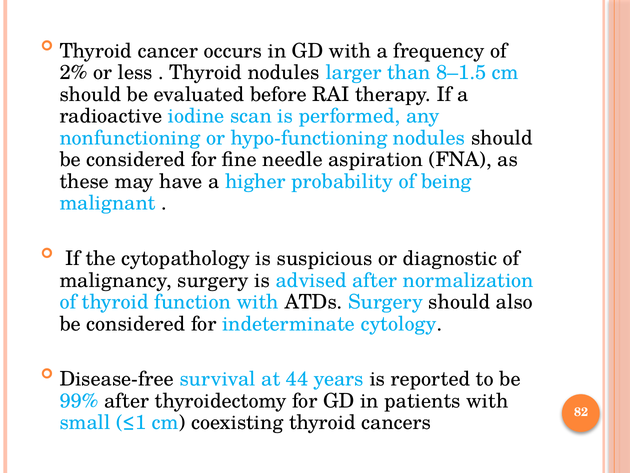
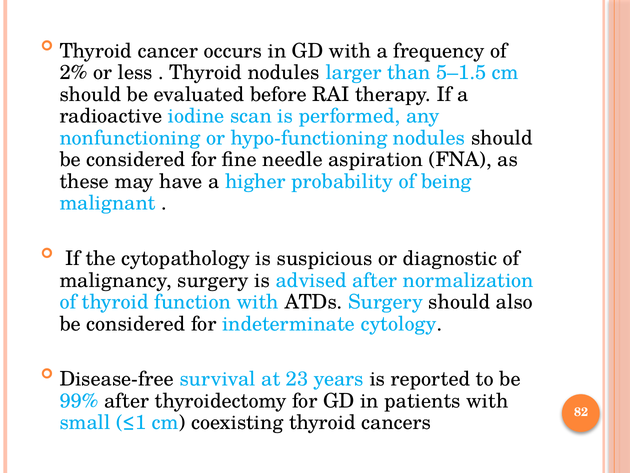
8–1.5: 8–1.5 -> 5–1.5
44: 44 -> 23
